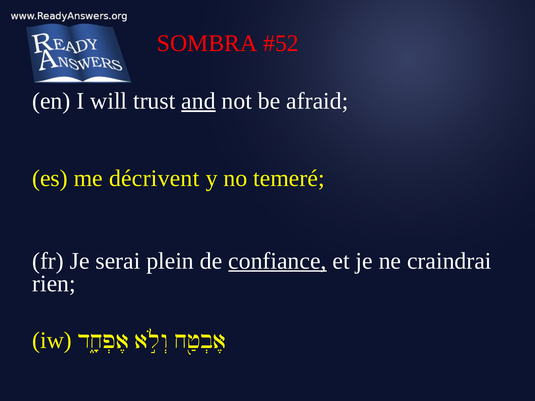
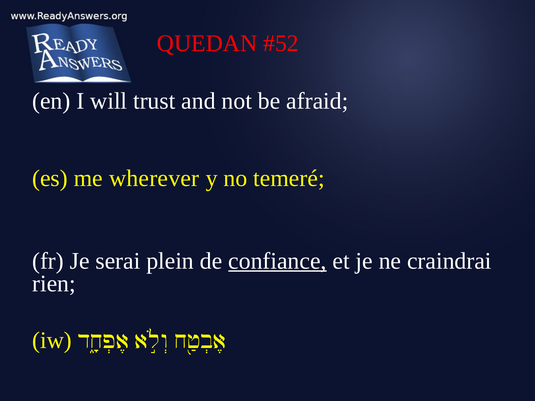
SOMBRA: SOMBRA -> QUEDAN
and underline: present -> none
décrivent: décrivent -> wherever
